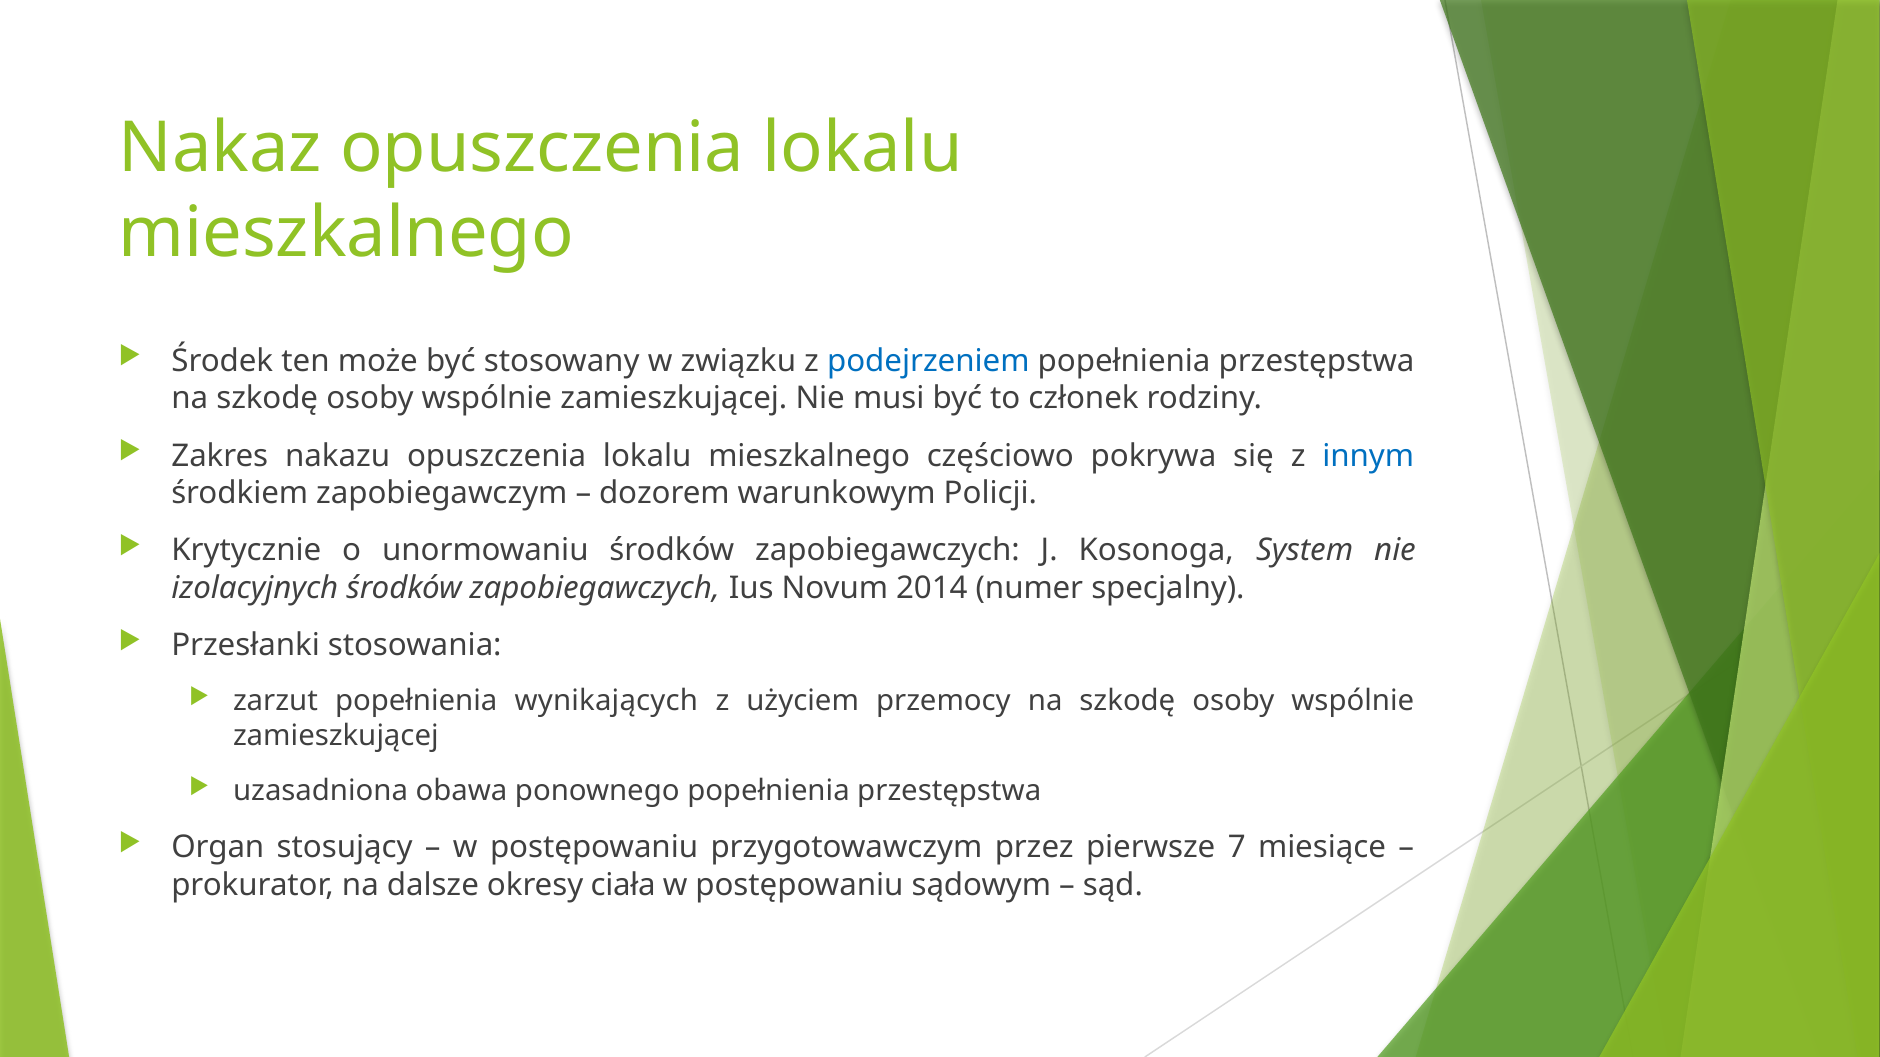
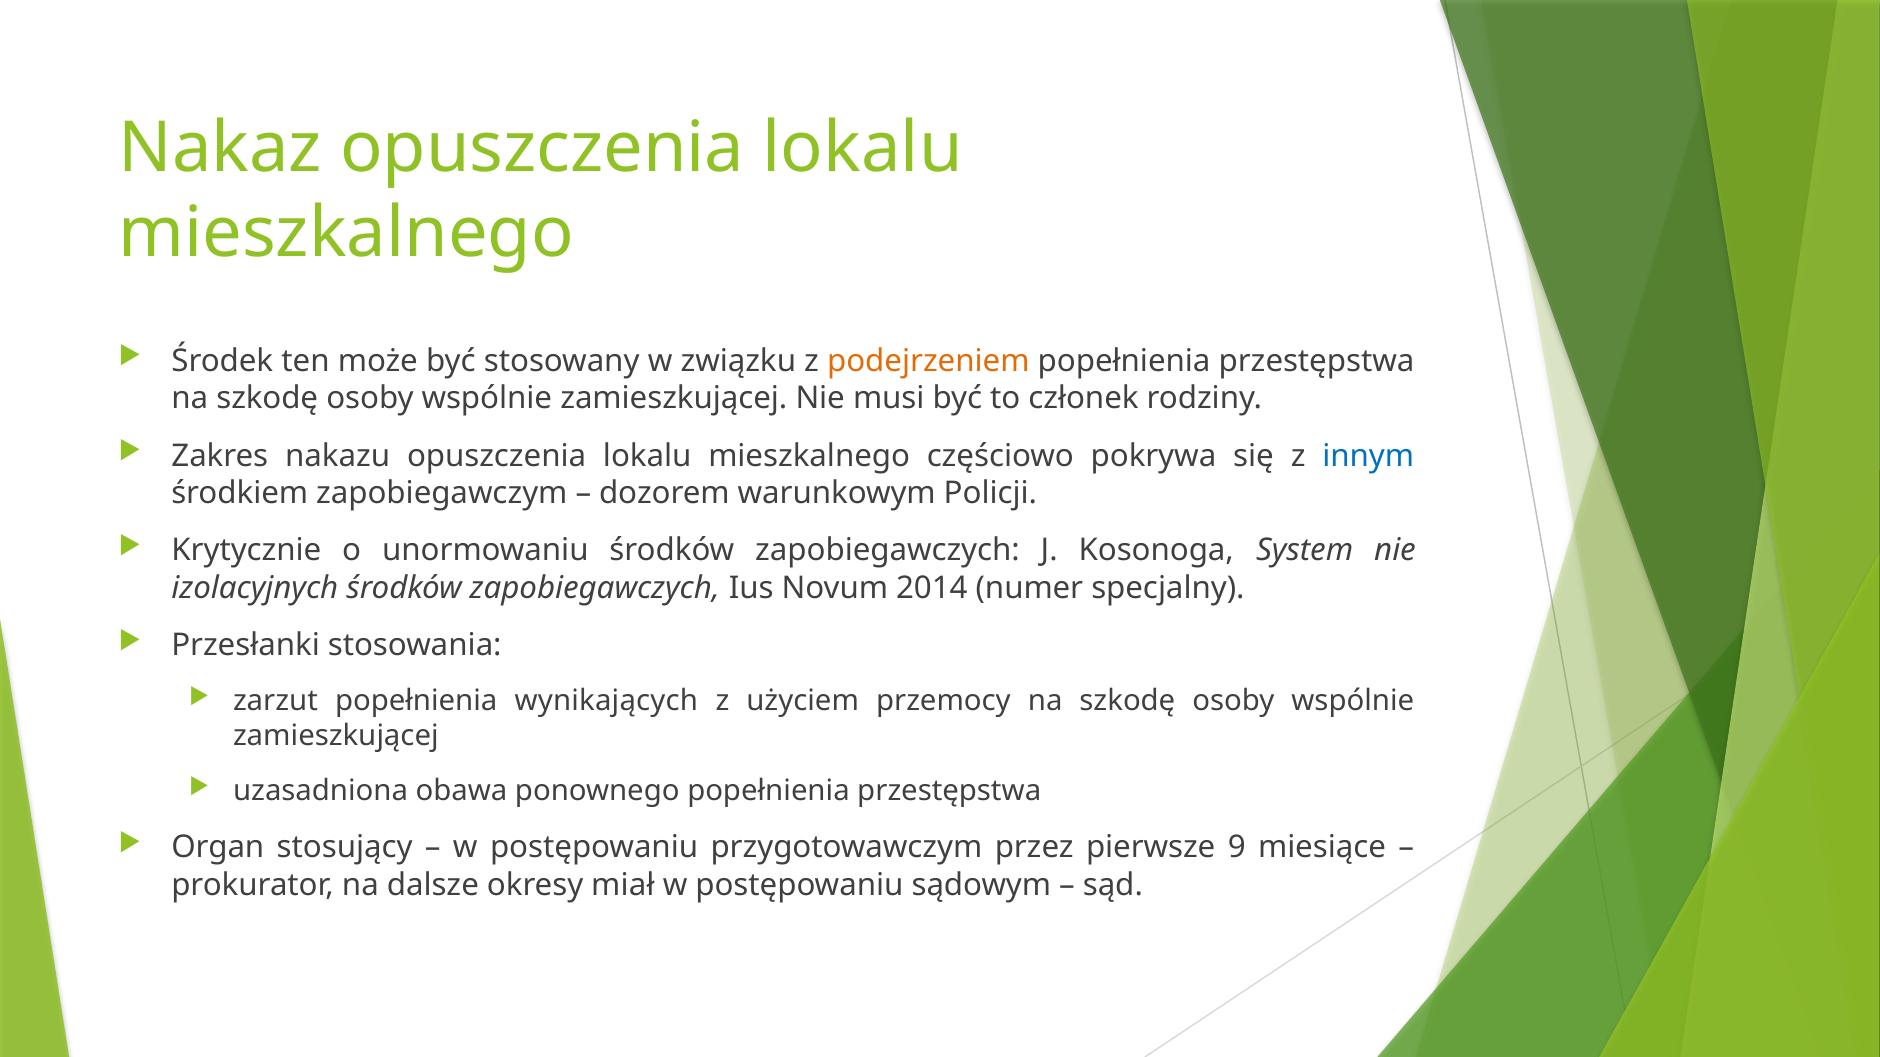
podejrzeniem colour: blue -> orange
7: 7 -> 9
ciała: ciała -> miał
